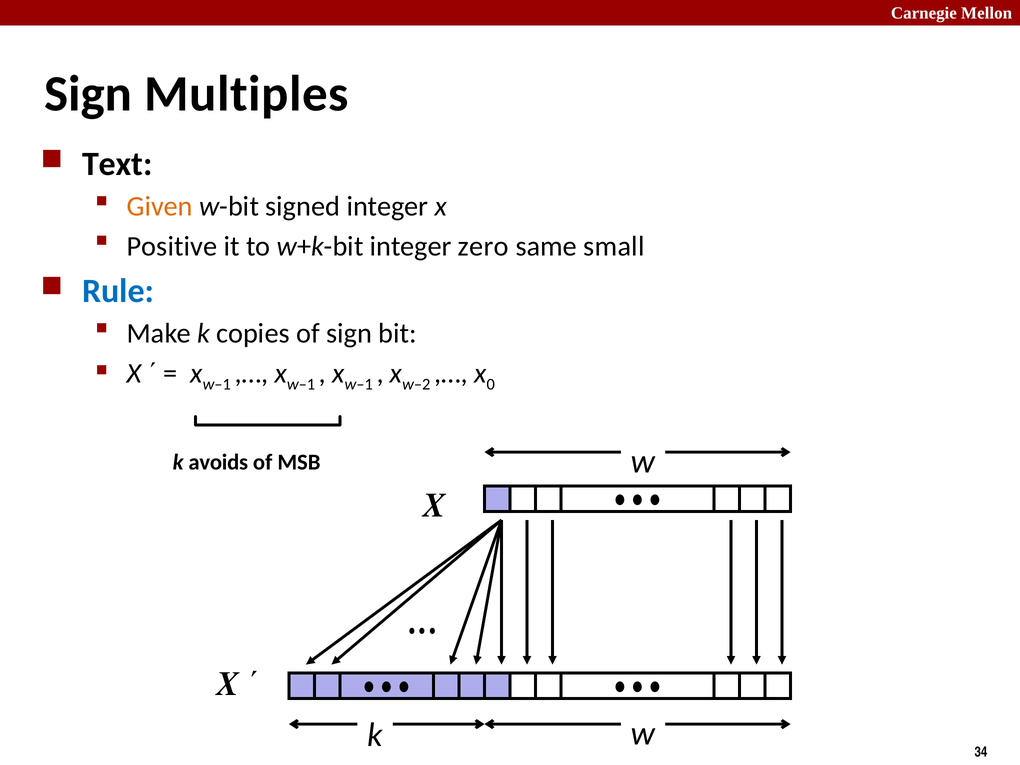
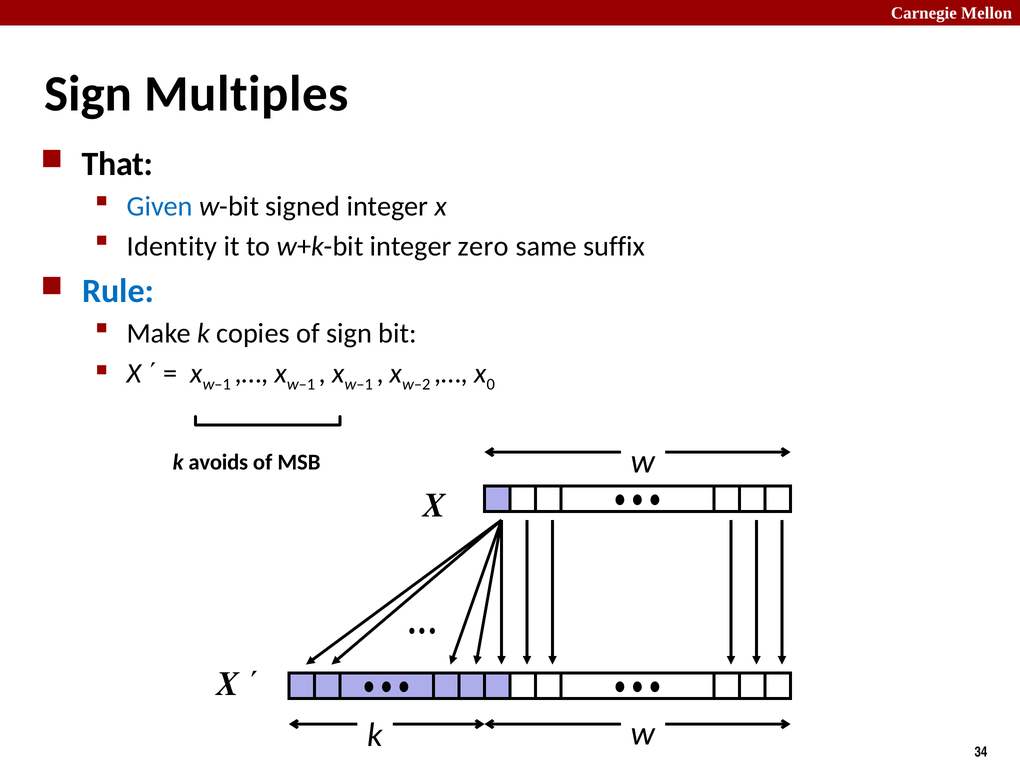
Text: Text -> That
Given colour: orange -> blue
Positive: Positive -> Identity
small: small -> suffix
